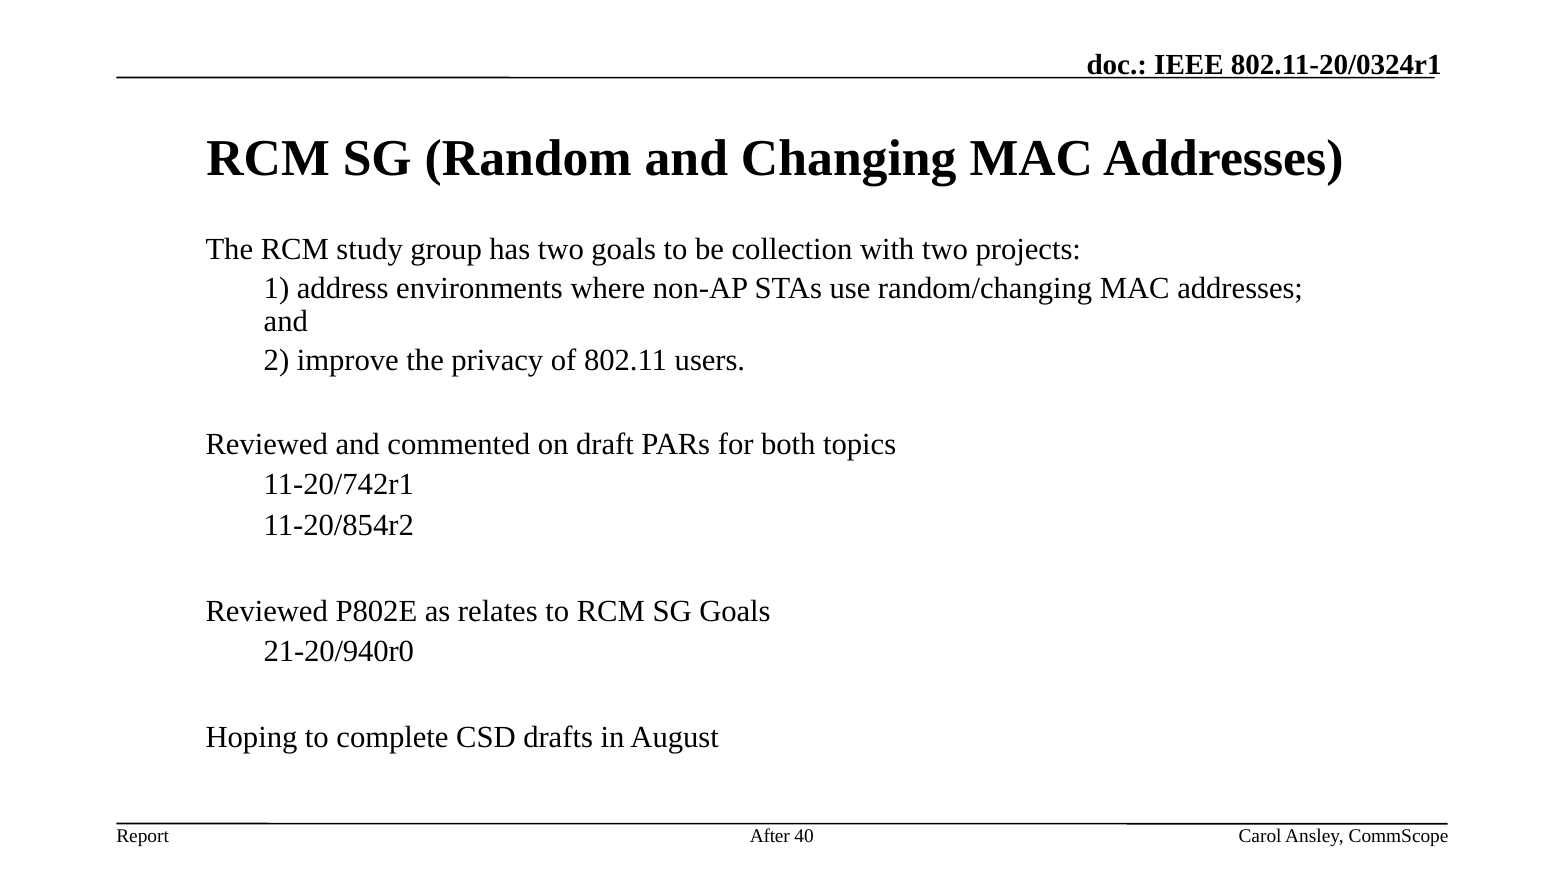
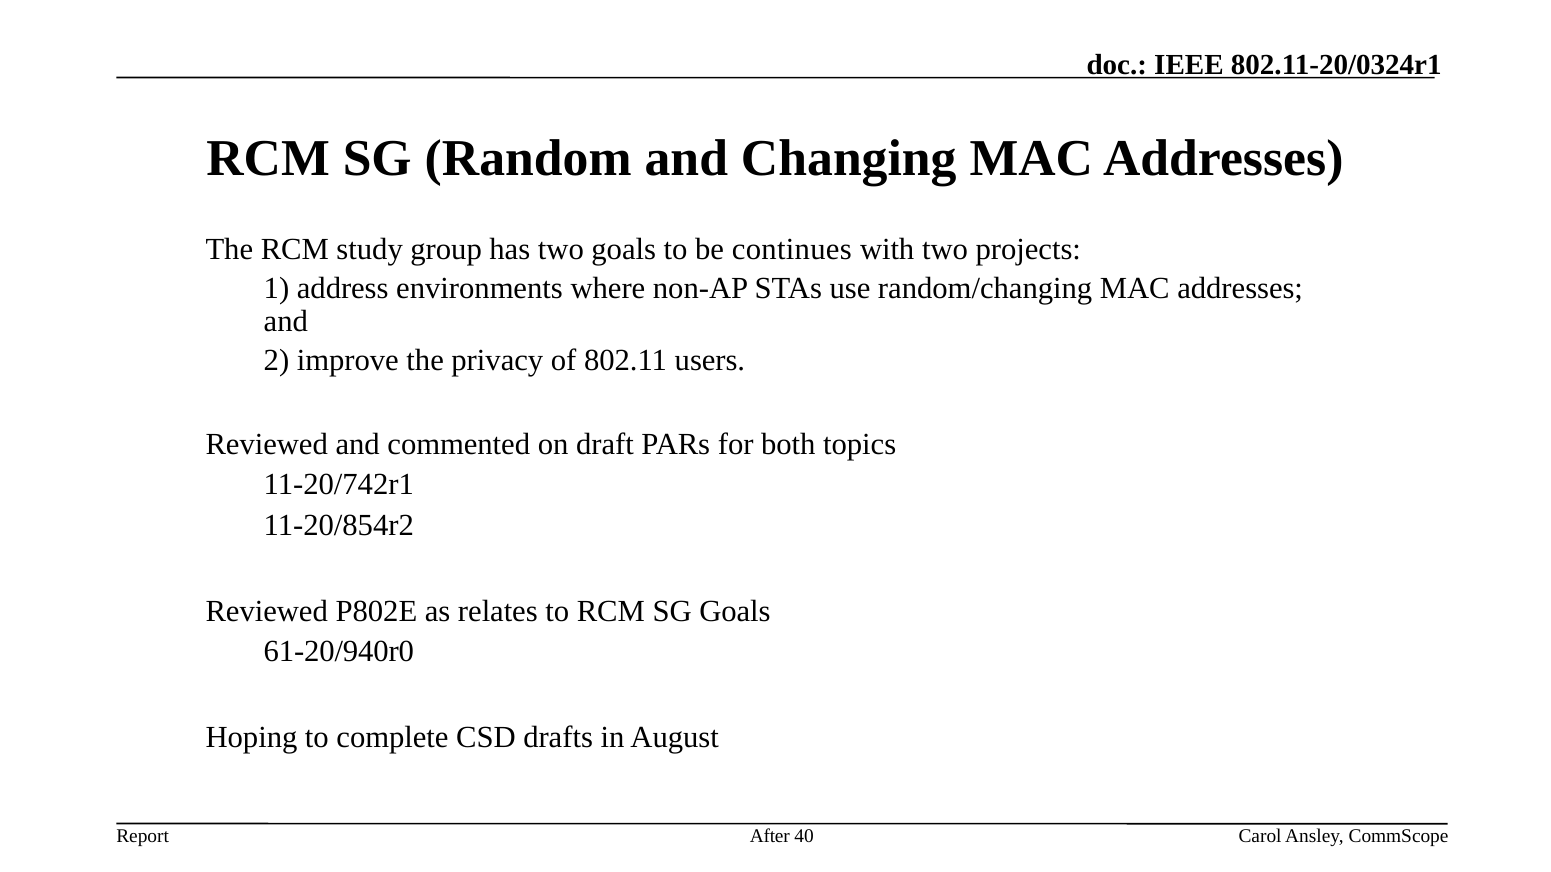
collection: collection -> continues
21-20/940r0: 21-20/940r0 -> 61-20/940r0
